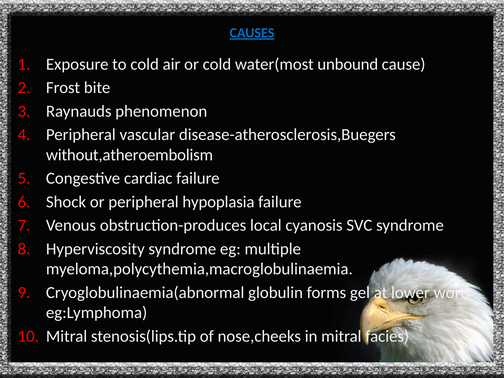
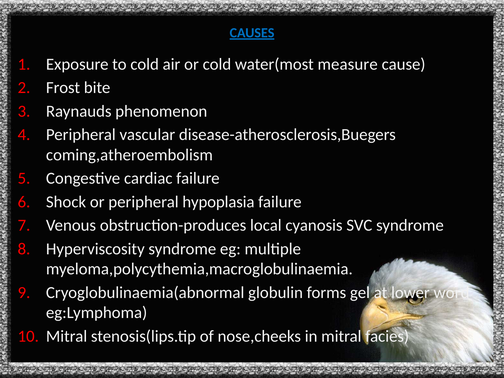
unbound: unbound -> measure
without,atheroembolism: without,atheroembolism -> coming,atheroembolism
